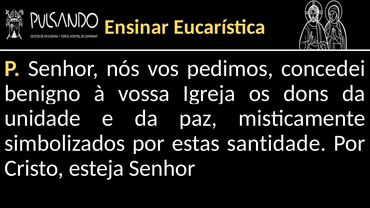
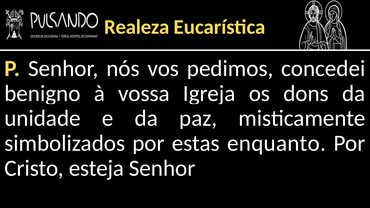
Ensinar: Ensinar -> Realeza
santidade: santidade -> enquanto
